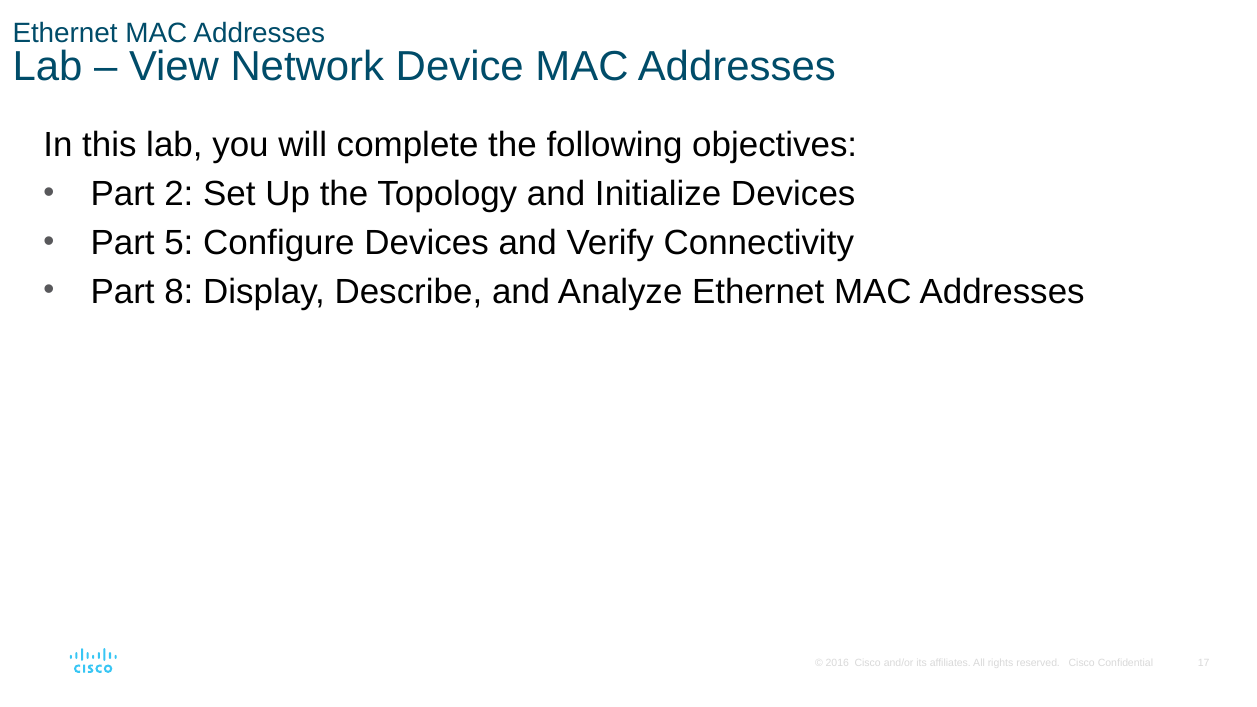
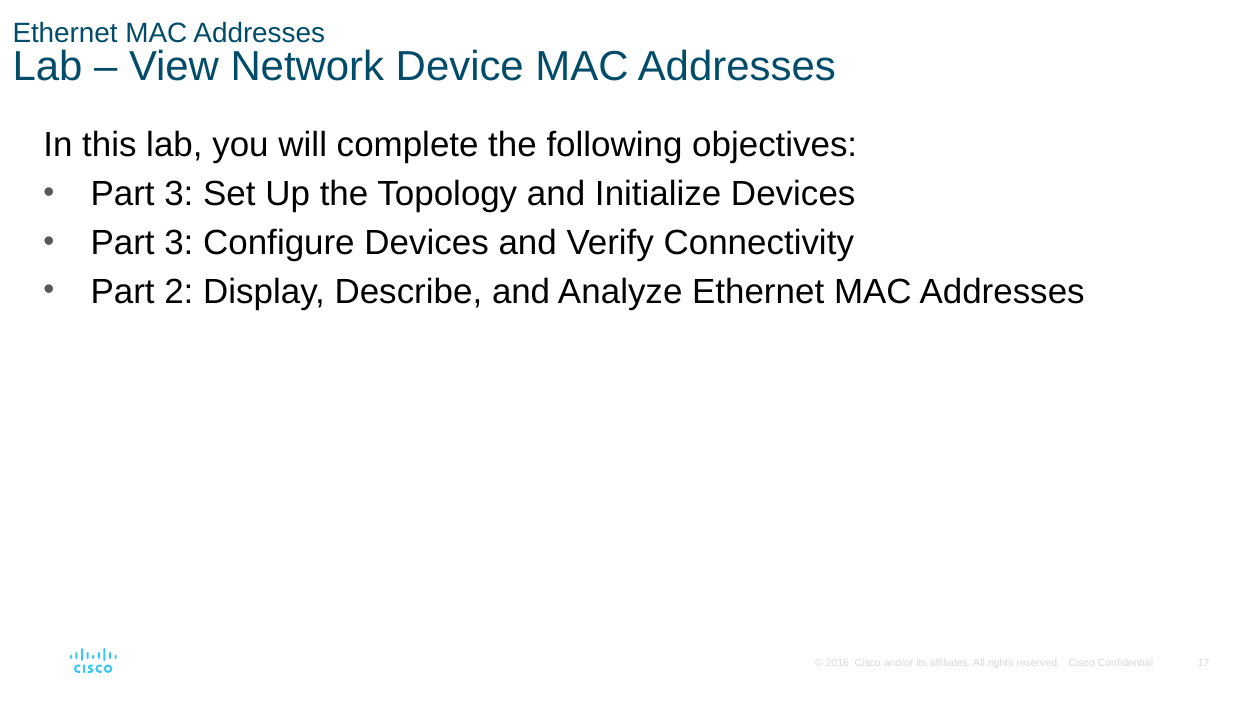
2 at (179, 194): 2 -> 3
5 at (179, 243): 5 -> 3
8: 8 -> 2
